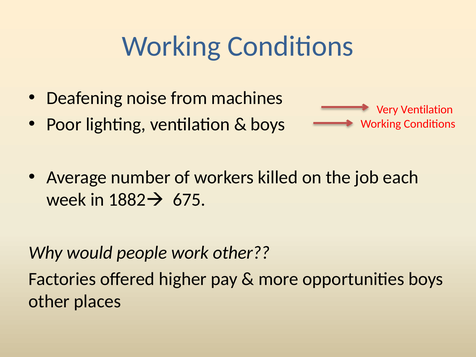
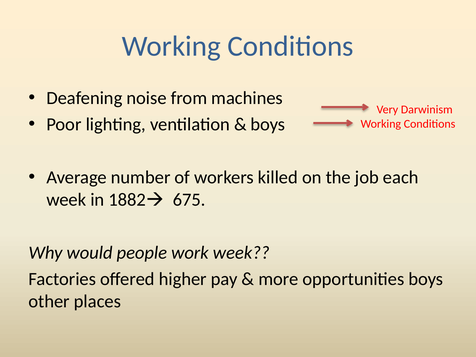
Very Ventilation: Ventilation -> Darwinism
work other: other -> week
